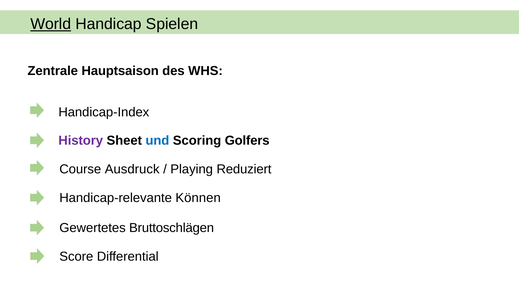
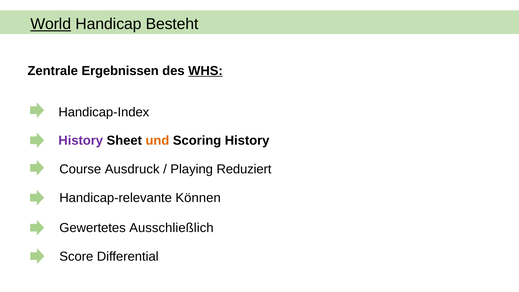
Spielen: Spielen -> Besteht
Hauptsaison: Hauptsaison -> Ergebnissen
WHS underline: none -> present
und colour: blue -> orange
Scoring Golfers: Golfers -> History
Bruttoschlägen: Bruttoschlägen -> Ausschließlich
